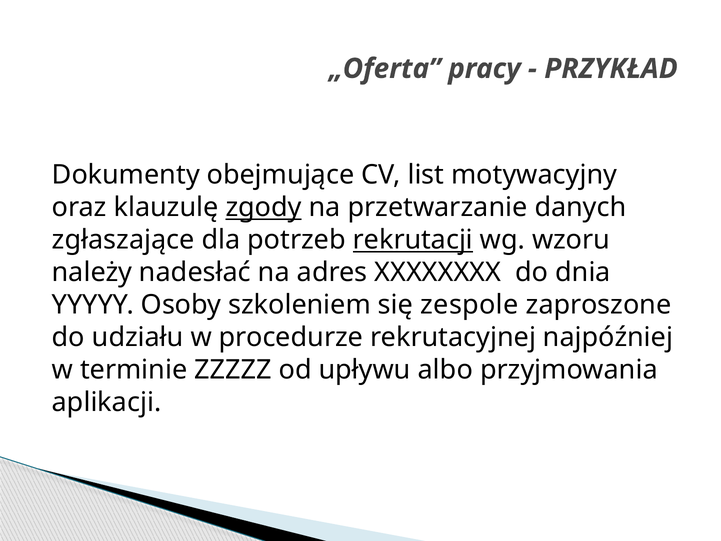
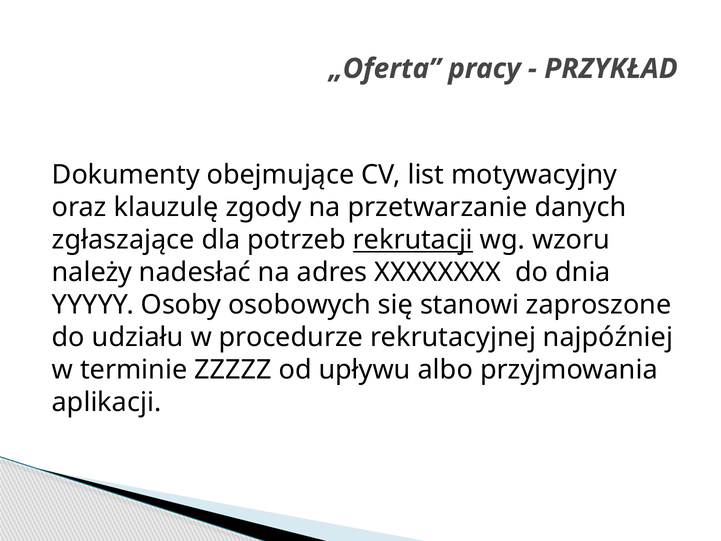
zgody underline: present -> none
szkoleniem: szkoleniem -> osobowych
zespole: zespole -> stanowi
